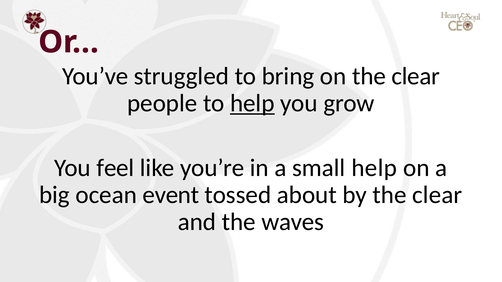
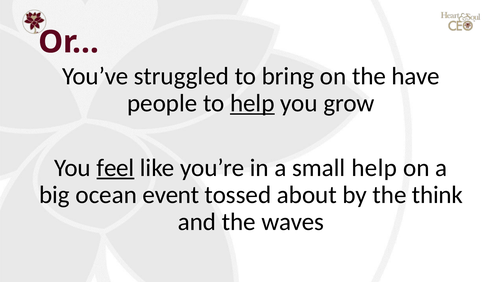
on the clear: clear -> have
feel underline: none -> present
by the clear: clear -> think
